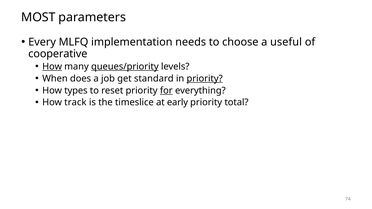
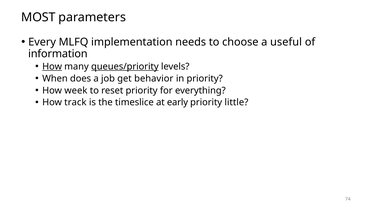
cooperative: cooperative -> information
standard: standard -> behavior
priority at (205, 79) underline: present -> none
types: types -> week
for underline: present -> none
total: total -> little
